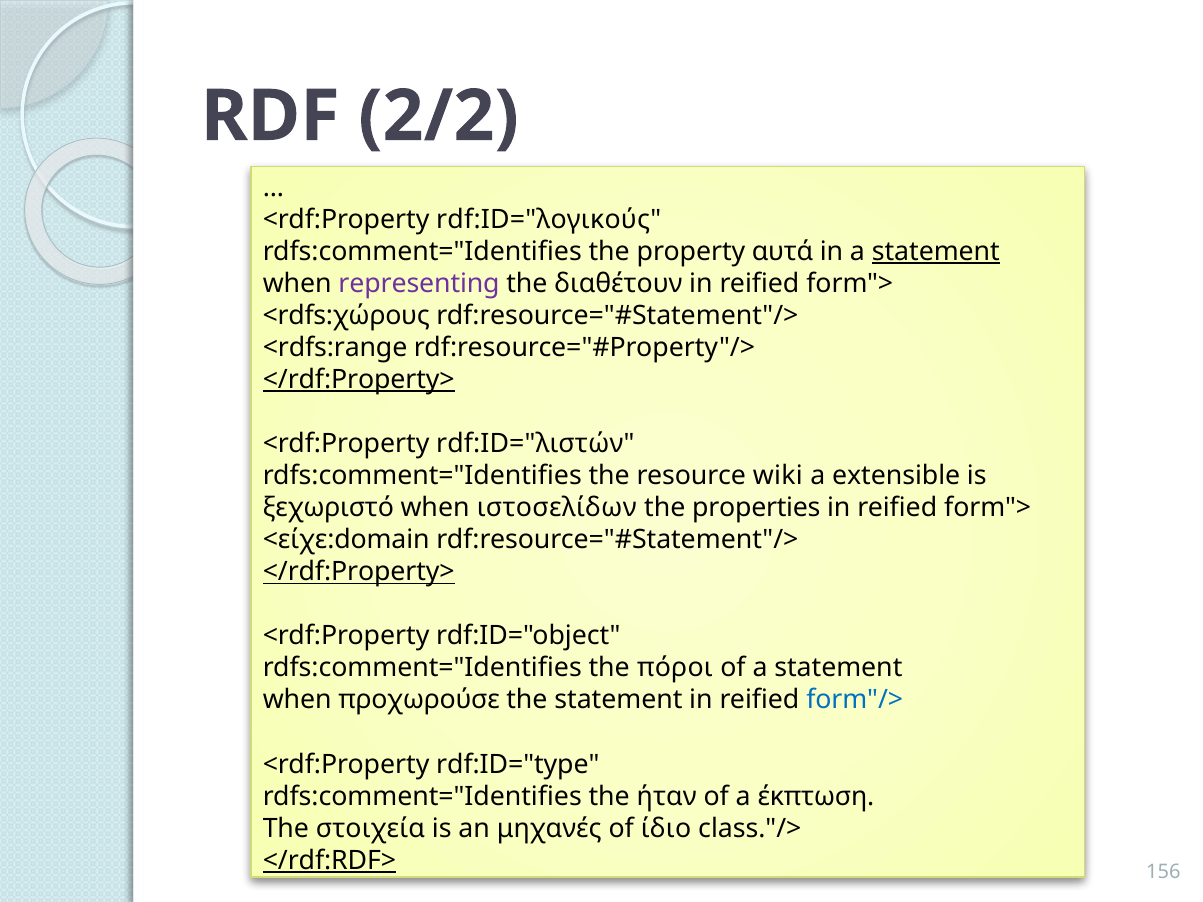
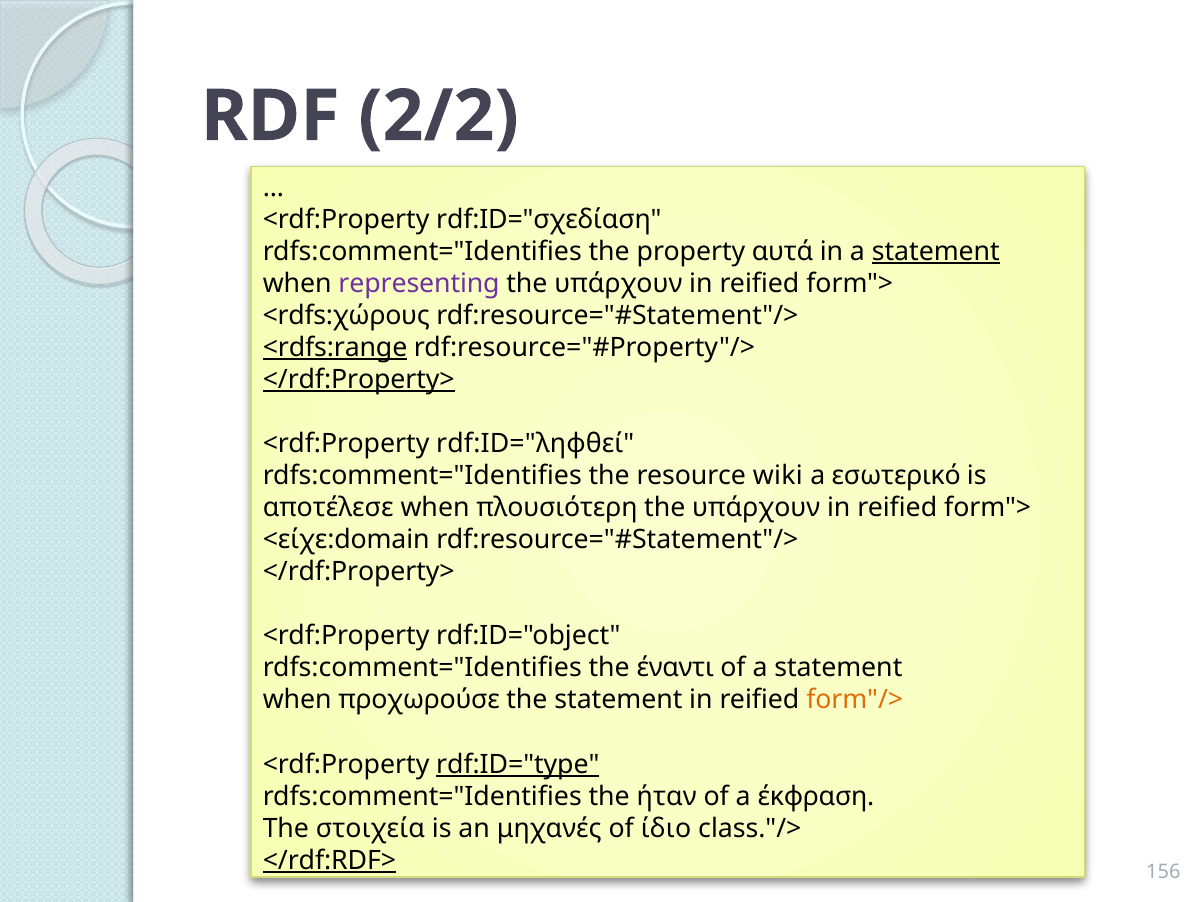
rdf:ID="λογικούς: rdf:ID="λογικούς -> rdf:ID="σχεδίαση
διαθέτουν at (618, 284): διαθέτουν -> υπάρχουν
<rdfs:range underline: none -> present
rdf:ID="λιστών: rdf:ID="λιστών -> rdf:ID="ληφθεί
extensible: extensible -> εσωτερικό
ξεχωριστό: ξεχωριστό -> αποτέλεσε
ιστοσελίδων: ιστοσελίδων -> πλουσιότερη
properties at (756, 508): properties -> υπάρχουν
</rdf:Property> at (359, 572) underline: present -> none
πόροι: πόροι -> έναντι
form"/> colour: blue -> orange
rdf:ID="type underline: none -> present
έκπτωση: έκπτωση -> έκφραση
